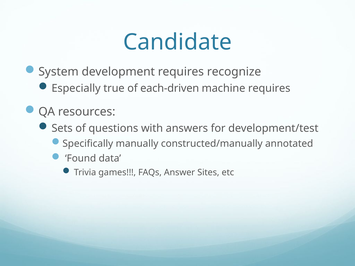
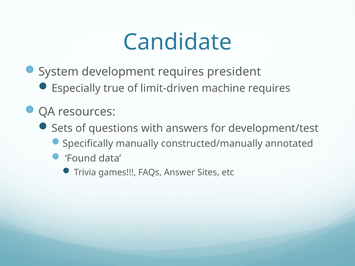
recognize: recognize -> president
each-driven: each-driven -> limit-driven
